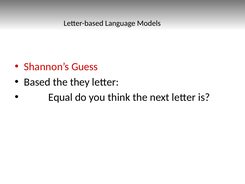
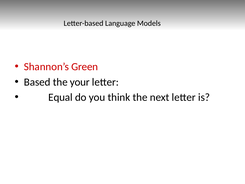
Guess: Guess -> Green
they: they -> your
